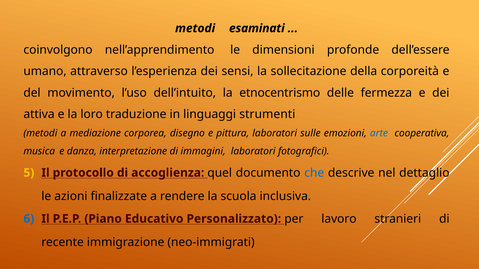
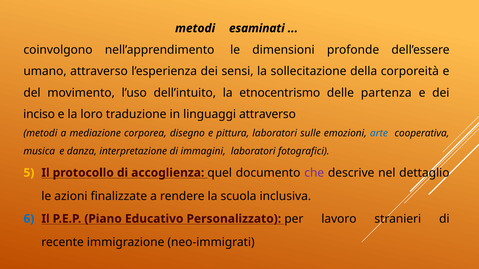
fermezza: fermezza -> partenza
attiva: attiva -> inciso
linguaggi strumenti: strumenti -> attraverso
che colour: blue -> purple
